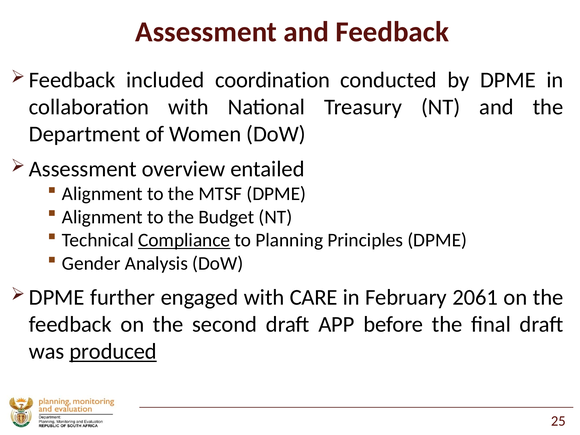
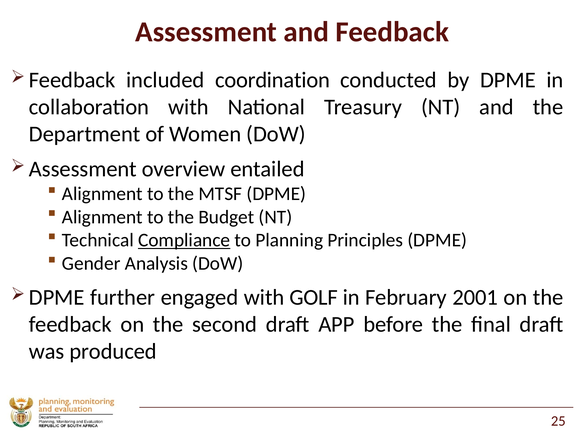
CARE: CARE -> GOLF
2061: 2061 -> 2001
produced underline: present -> none
